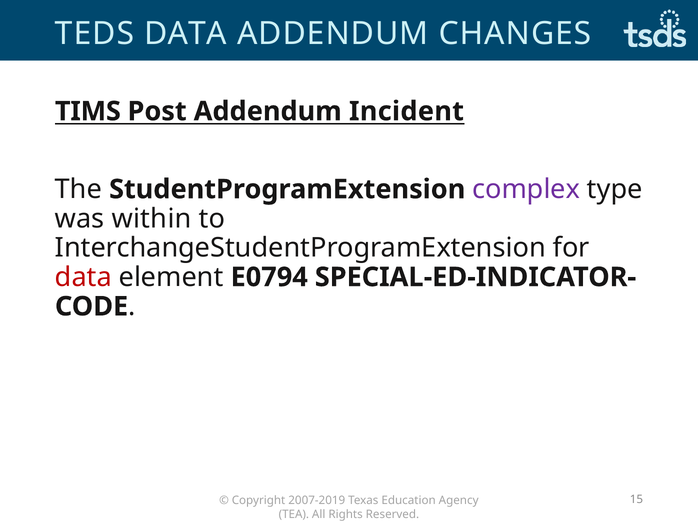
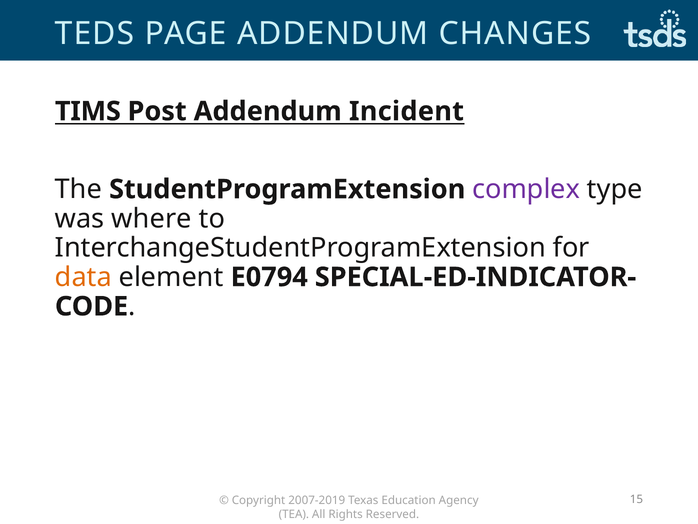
TEDS DATA: DATA -> PAGE
within: within -> where
data at (83, 277) colour: red -> orange
